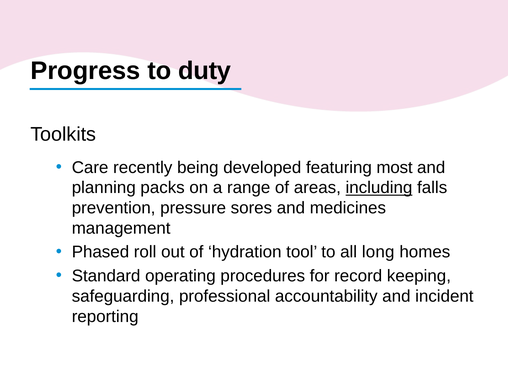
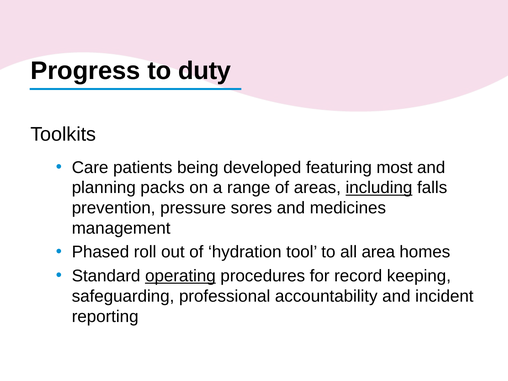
recently: recently -> patients
long: long -> area
operating underline: none -> present
